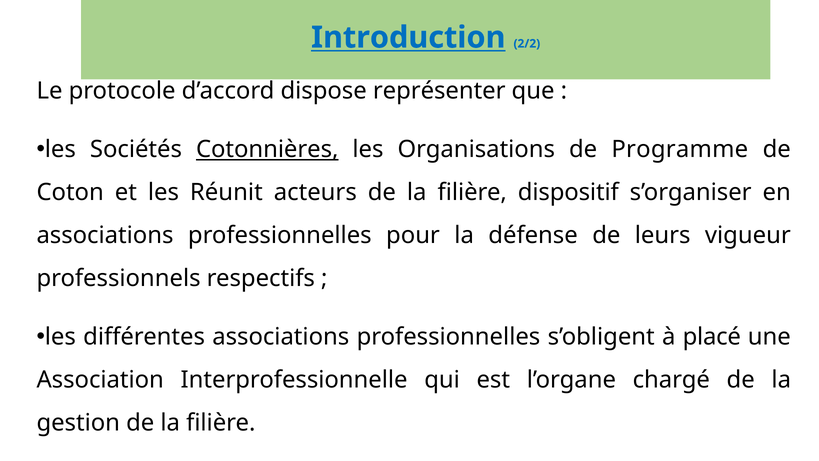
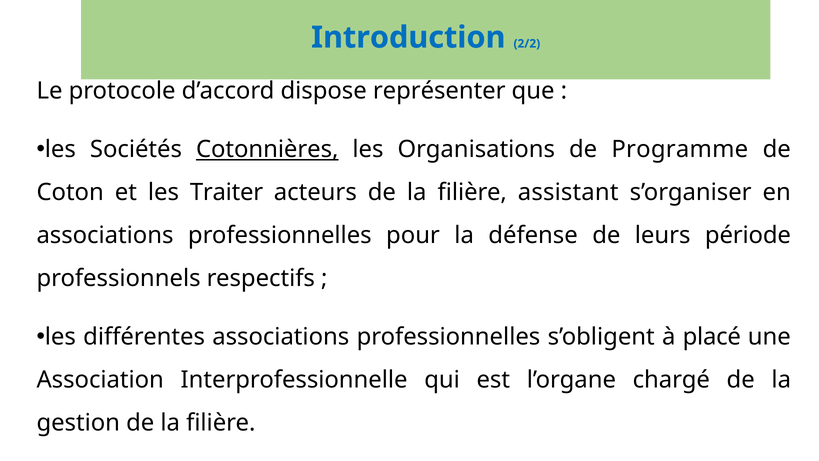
Introduction underline: present -> none
les Réunit: Réunit -> Traiter
dispositif: dispositif -> assistant
vigueur: vigueur -> période
